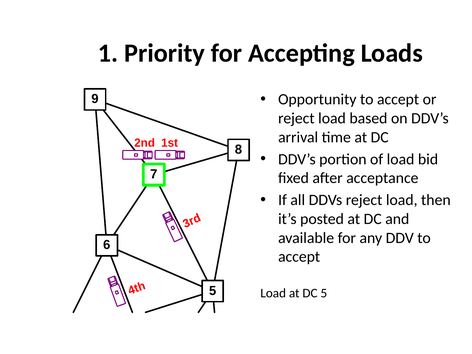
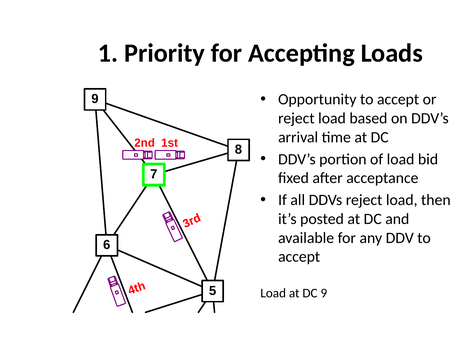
DC 5: 5 -> 9
